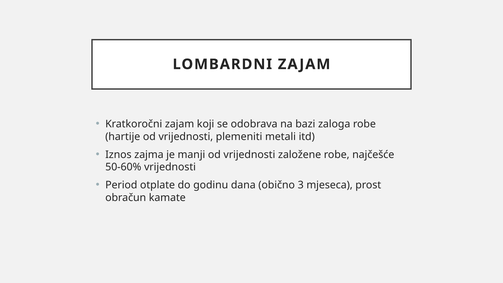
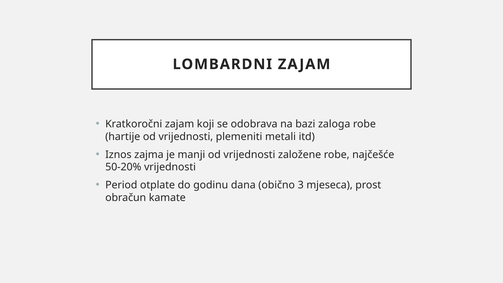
50-60%: 50-60% -> 50-20%
